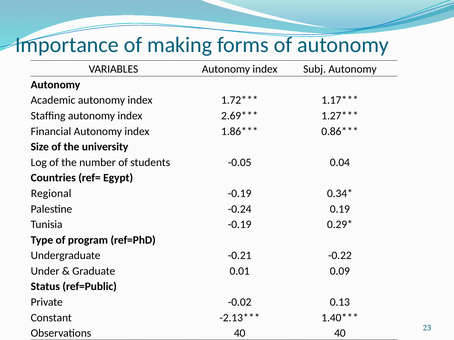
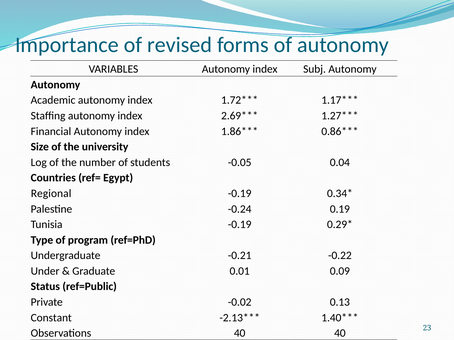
making: making -> revised
